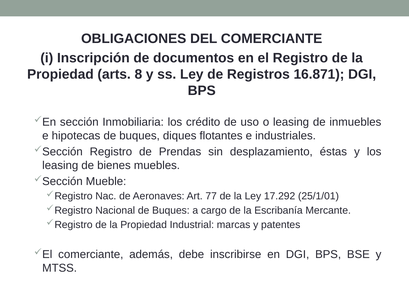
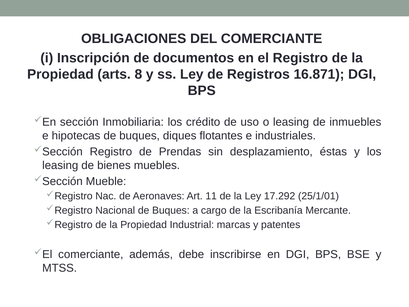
77: 77 -> 11
